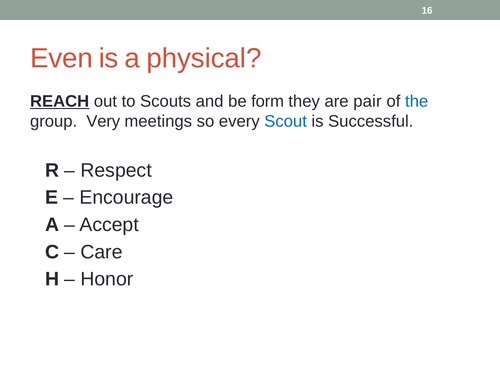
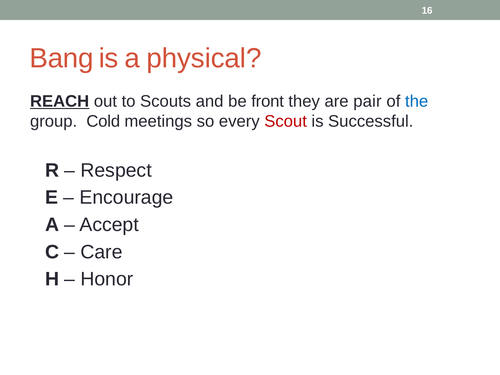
Even: Even -> Bang
form: form -> front
Very: Very -> Cold
Scout colour: blue -> red
